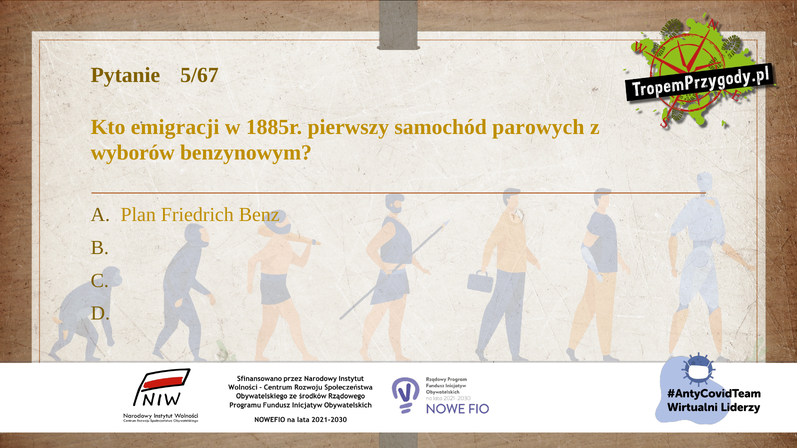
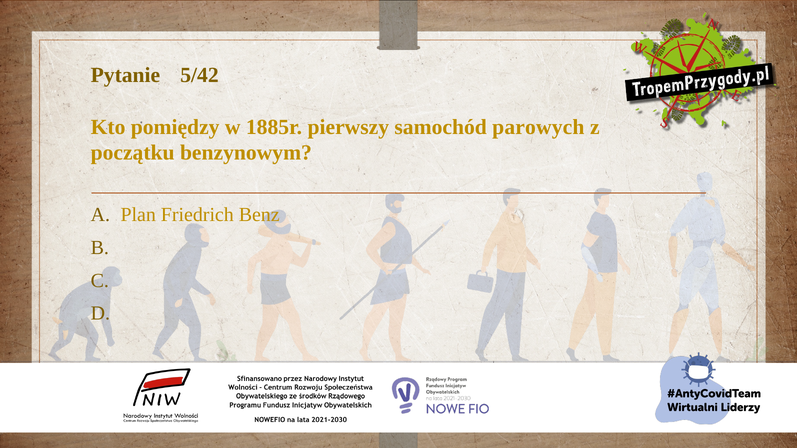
5/67: 5/67 -> 5/42
emigracji: emigracji -> pomiędzy
wyborów: wyborów -> początku
